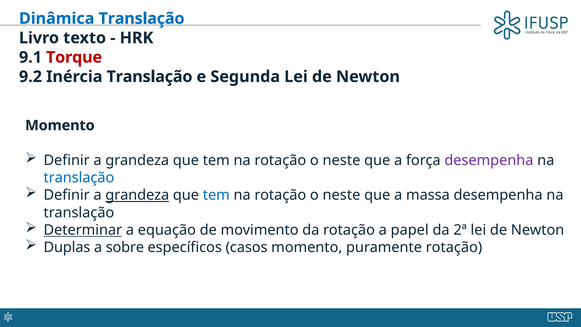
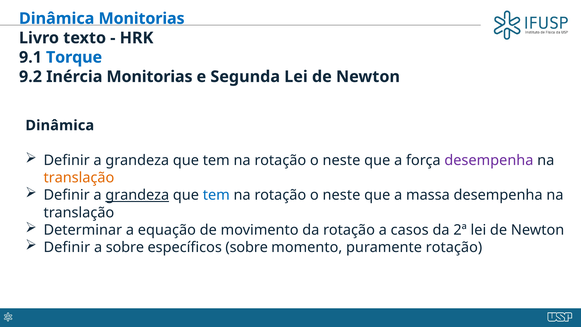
Dinâmica Translação: Translação -> Monitorias
Torque colour: red -> blue
Inércia Translação: Translação -> Monitorias
Momento at (60, 125): Momento -> Dinâmica
translação at (79, 178) colour: blue -> orange
Determinar underline: present -> none
papel: papel -> casos
Duplas at (67, 247): Duplas -> Definir
específicos casos: casos -> sobre
